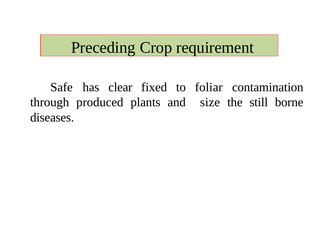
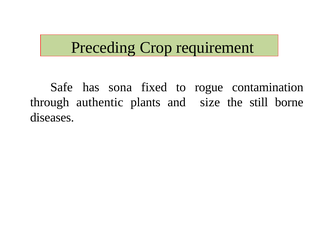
clear: clear -> sona
foliar: foliar -> rogue
produced: produced -> authentic
